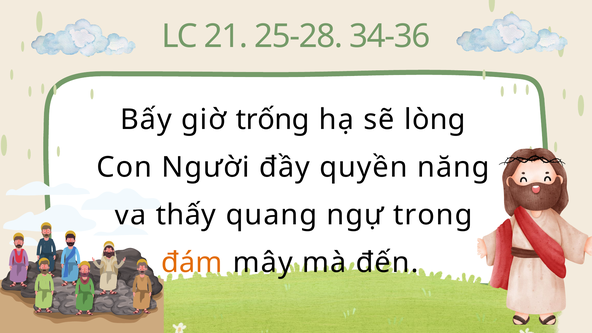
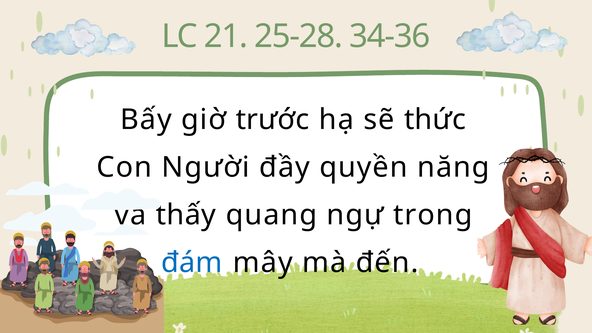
trống: trống -> trước
lòng: lòng -> thức
đám colour: orange -> blue
